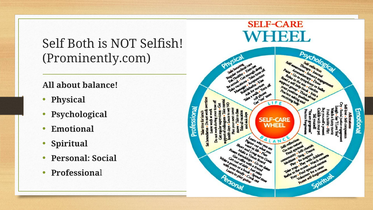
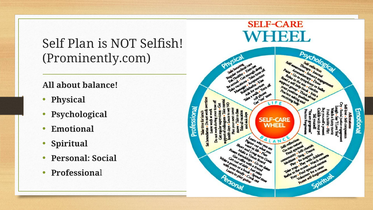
Both: Both -> Plan
